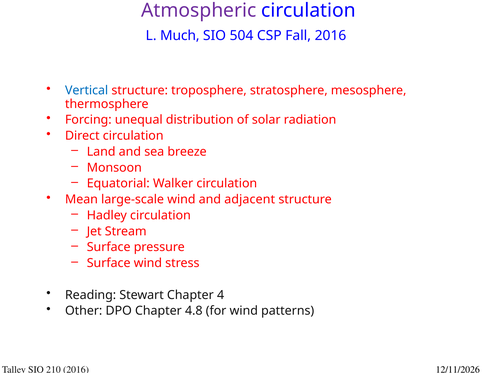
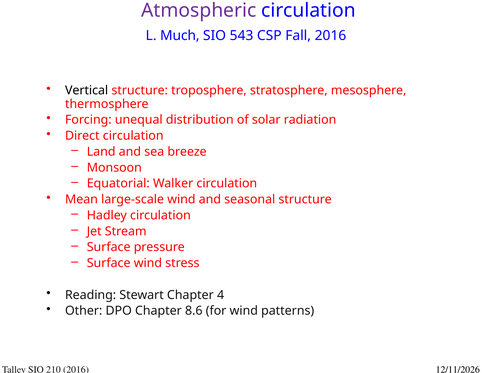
504: 504 -> 543
Vertical colour: blue -> black
adjacent: adjacent -> seasonal
4.8: 4.8 -> 8.6
